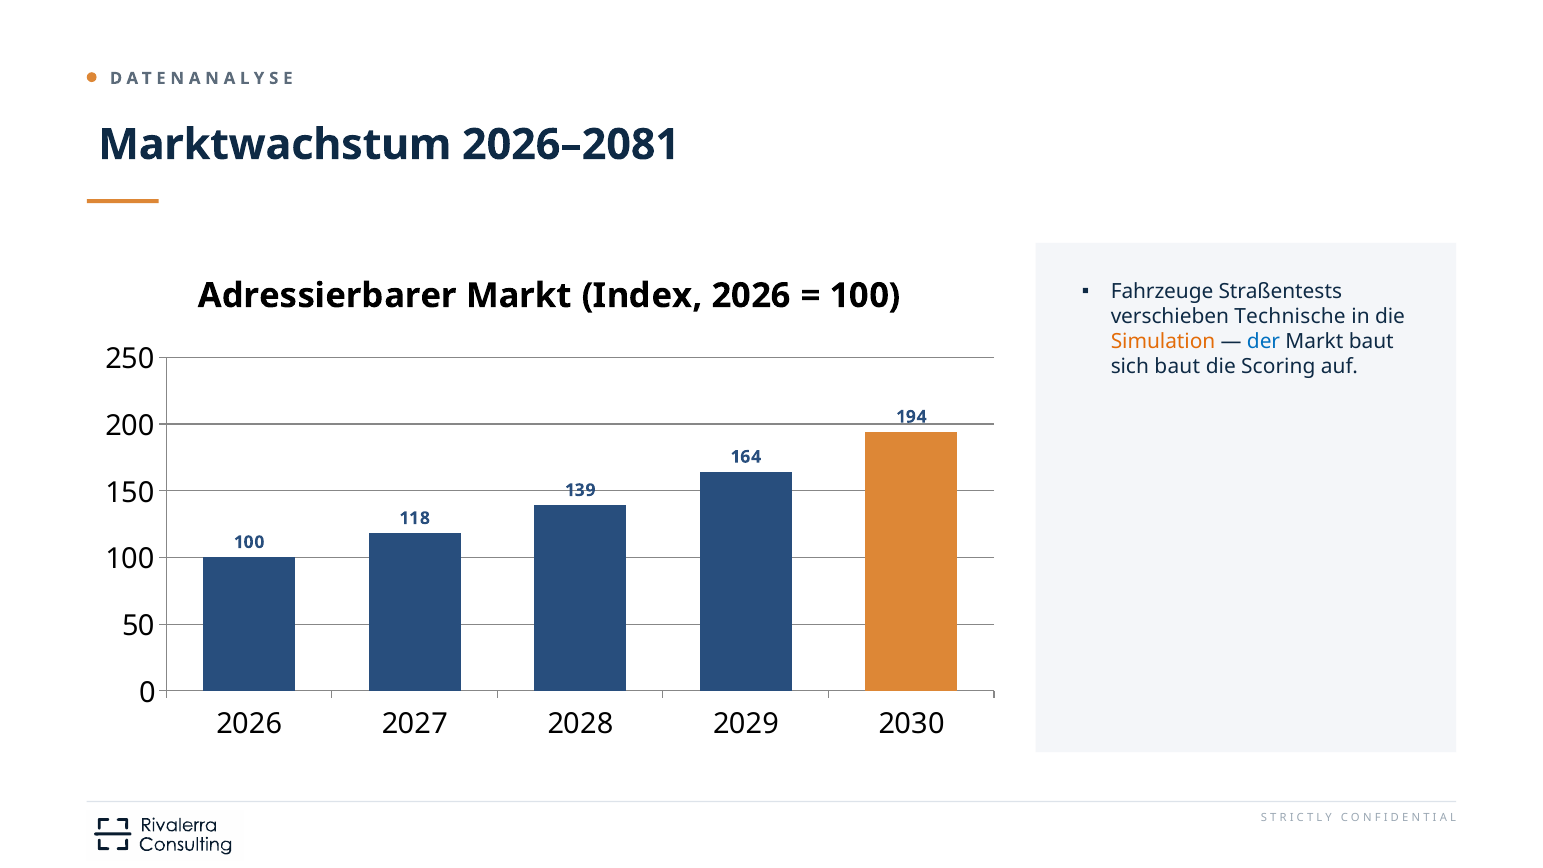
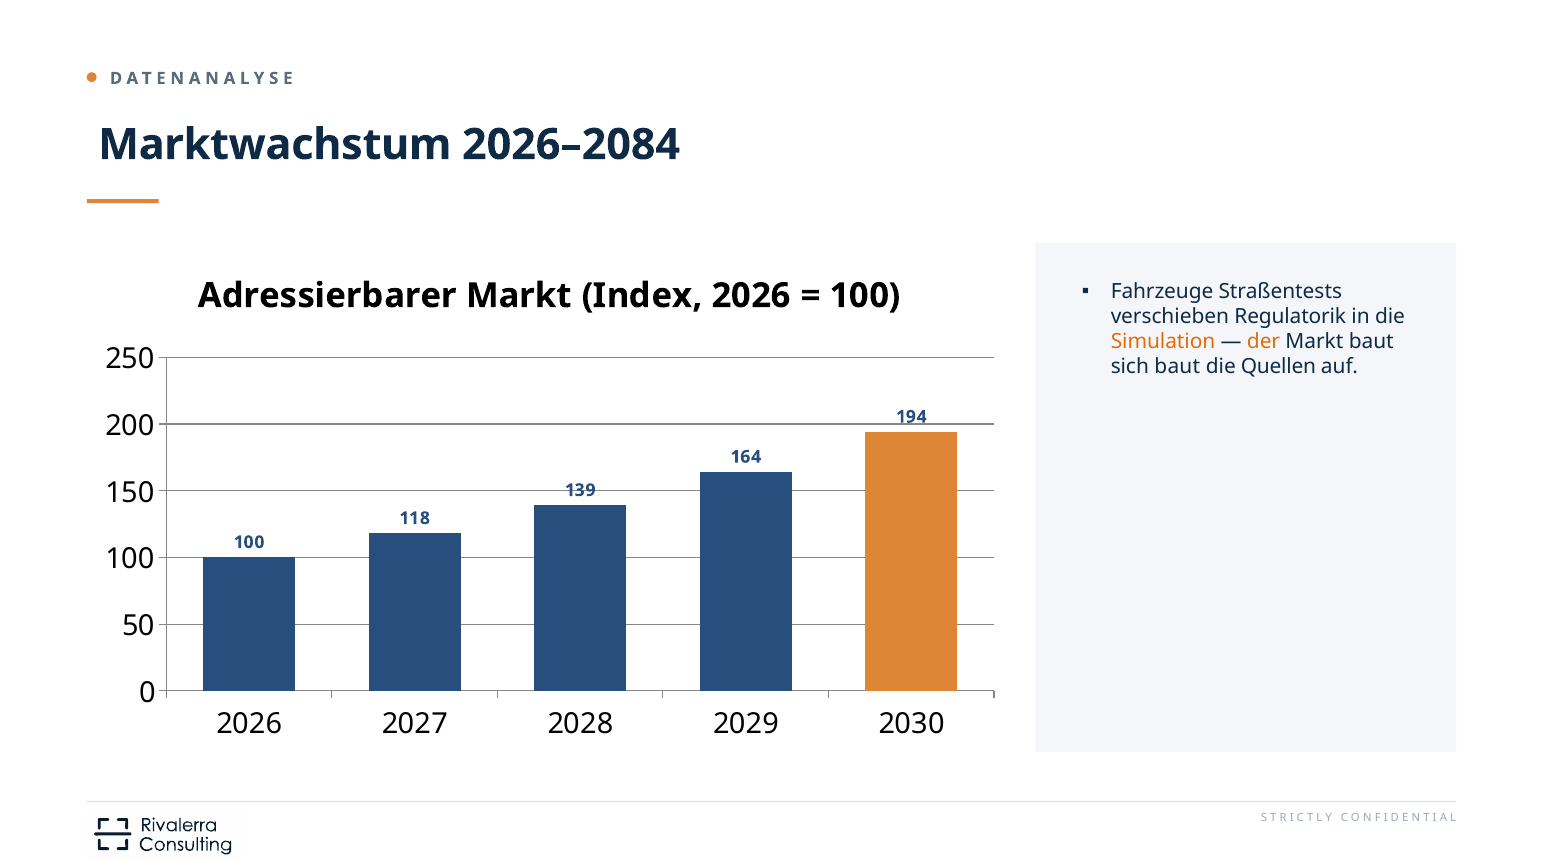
2026–2081: 2026–2081 -> 2026–2084
Technische: Technische -> Regulatorik
der colour: blue -> orange
Scoring: Scoring -> Quellen
